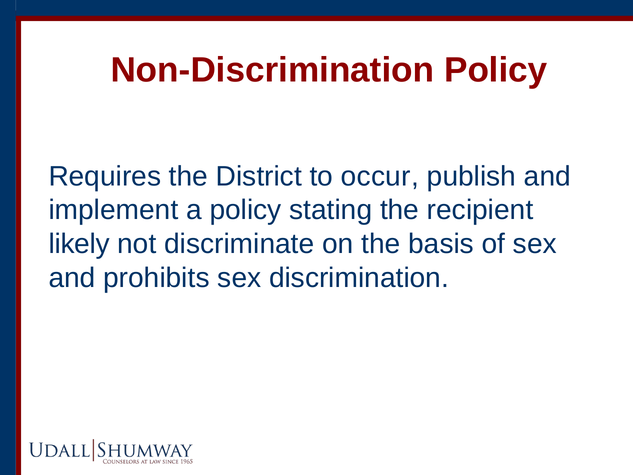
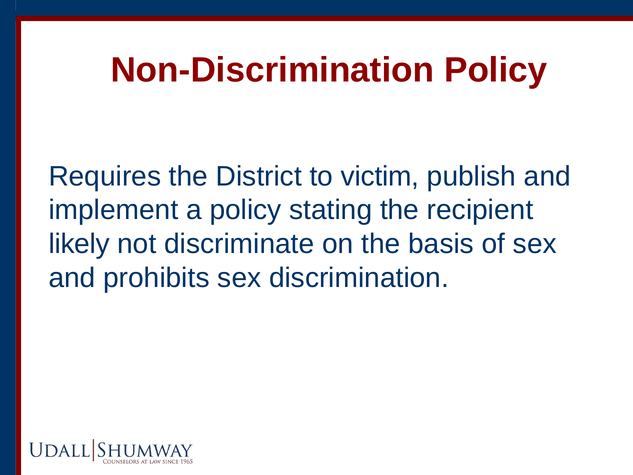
occur: occur -> victim
